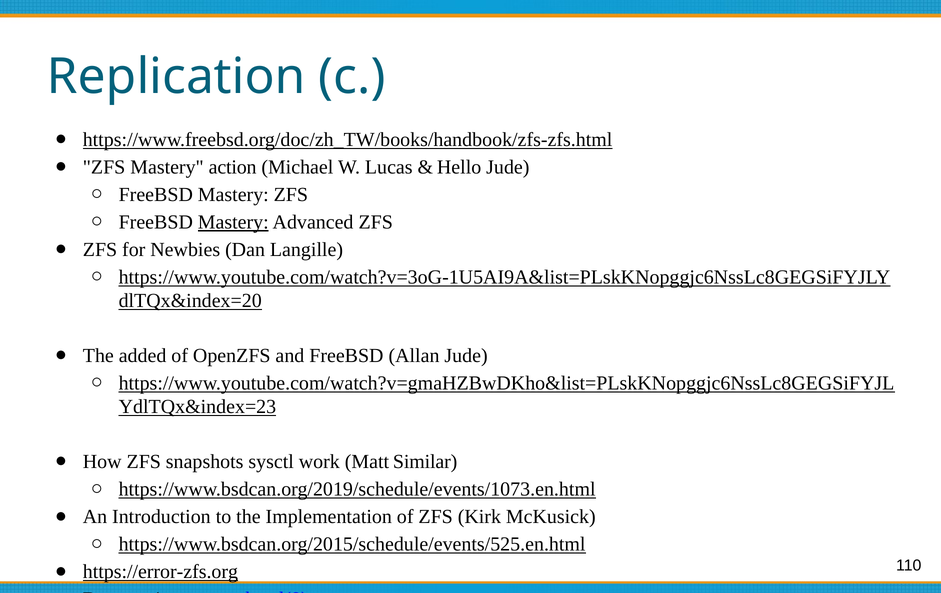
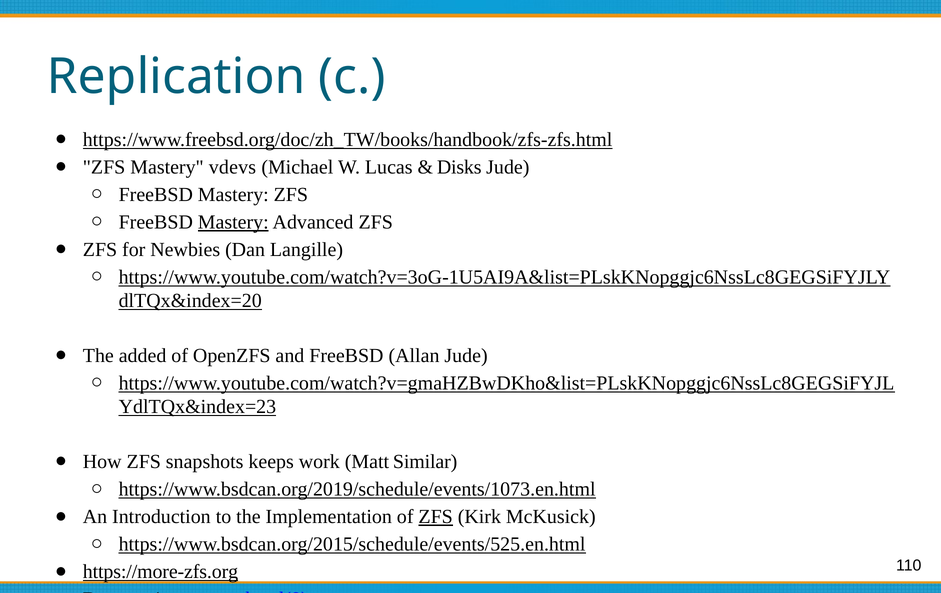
action: action -> vdevs
Hello: Hello -> Disks
sysctl: sysctl -> keeps
ZFS at (436, 517) underline: none -> present
https://error-zfs.org: https://error-zfs.org -> https://more-zfs.org
